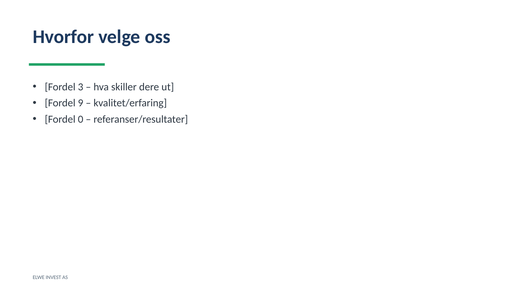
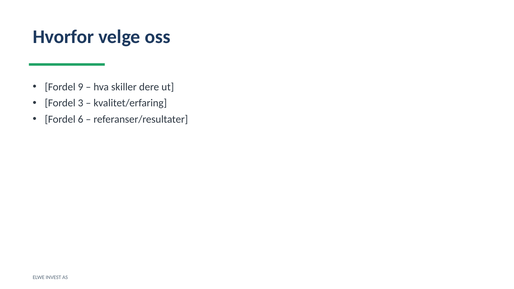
3: 3 -> 9
9: 9 -> 3
0: 0 -> 6
